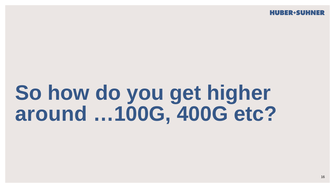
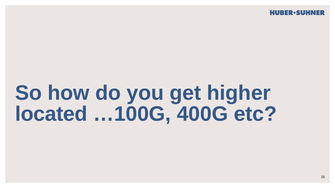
around: around -> located
